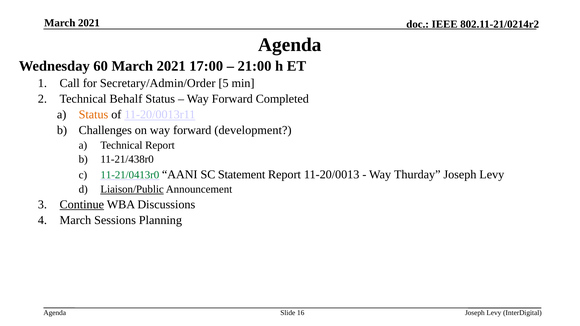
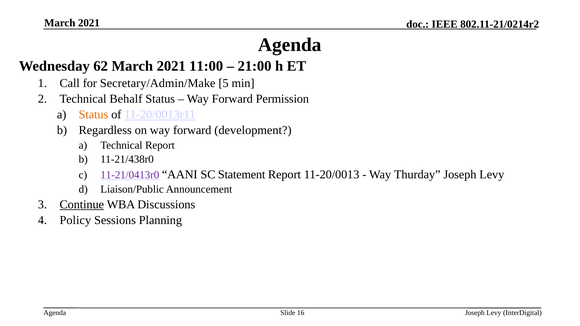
60: 60 -> 62
17:00: 17:00 -> 11:00
Secretary/Admin/Order: Secretary/Admin/Order -> Secretary/Admin/Make
Completed: Completed -> Permission
Challenges: Challenges -> Regardless
11-21/0413r0 colour: green -> purple
Liaison/Public underline: present -> none
March at (75, 220): March -> Policy
